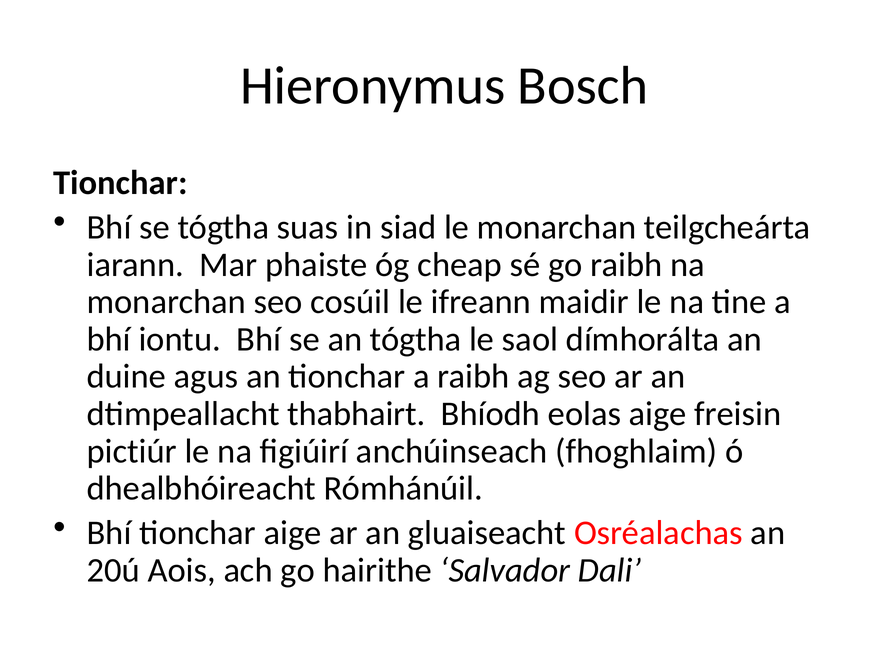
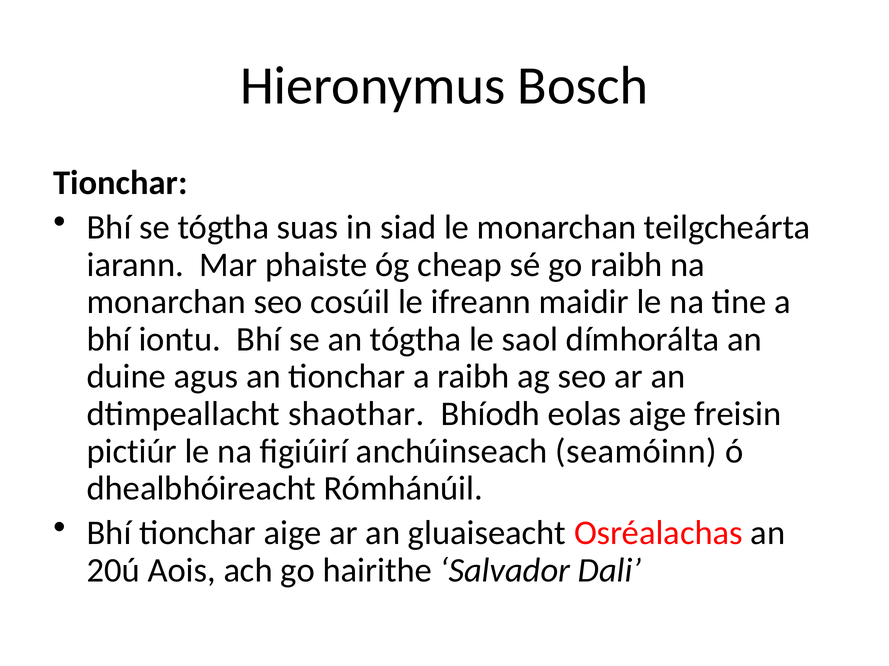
thabhairt: thabhairt -> shaothar
fhoghlaim: fhoghlaim -> seamóinn
